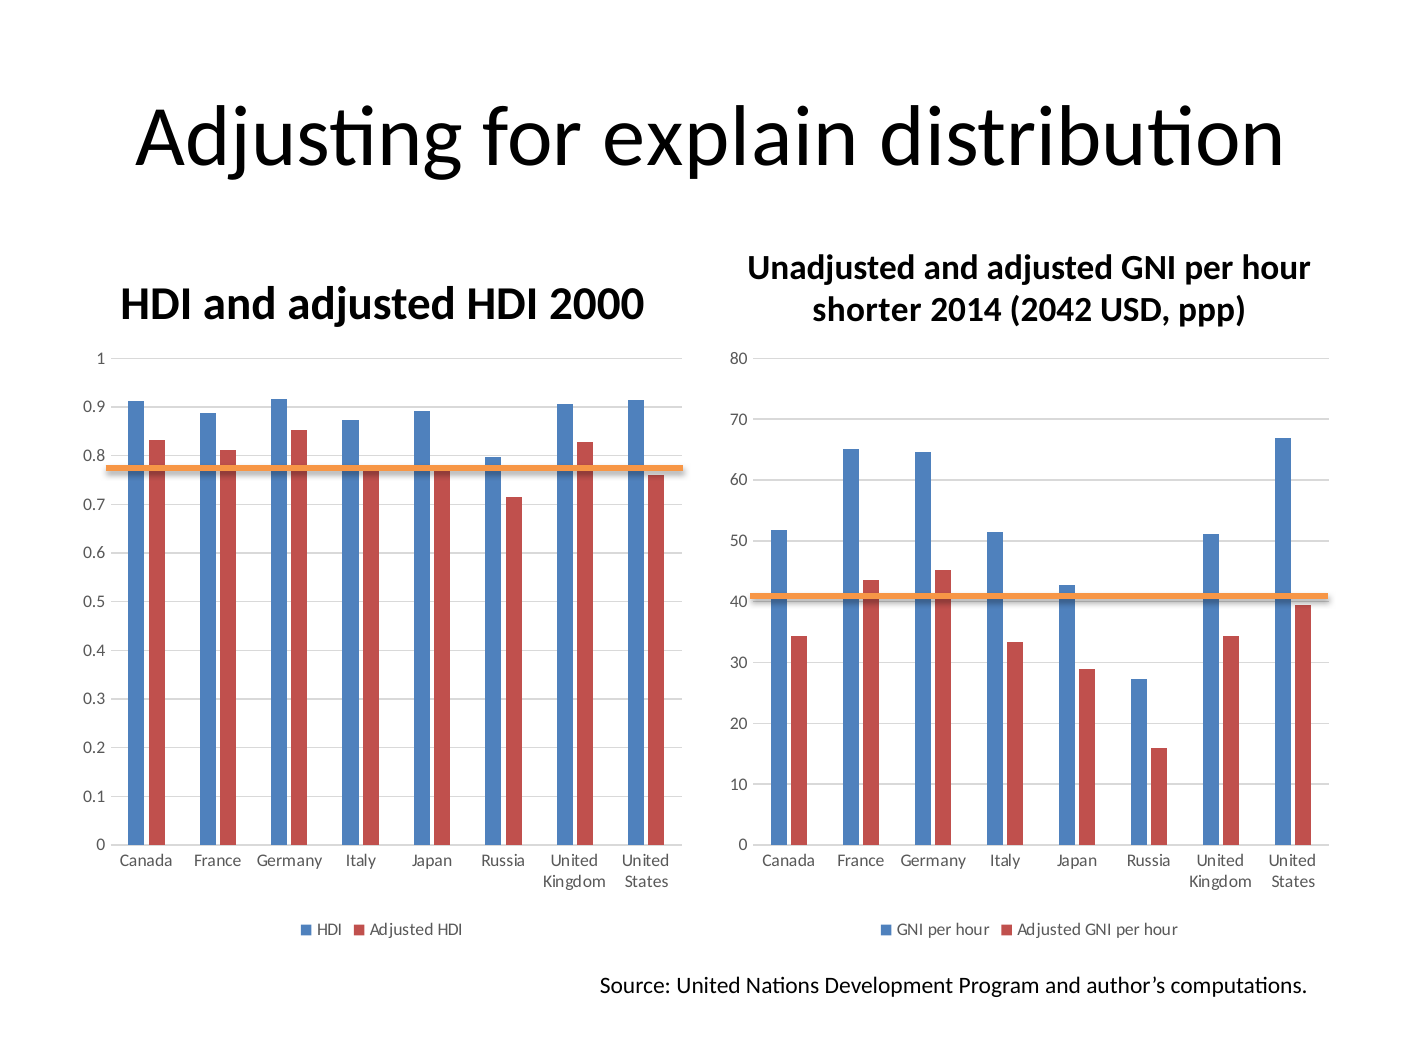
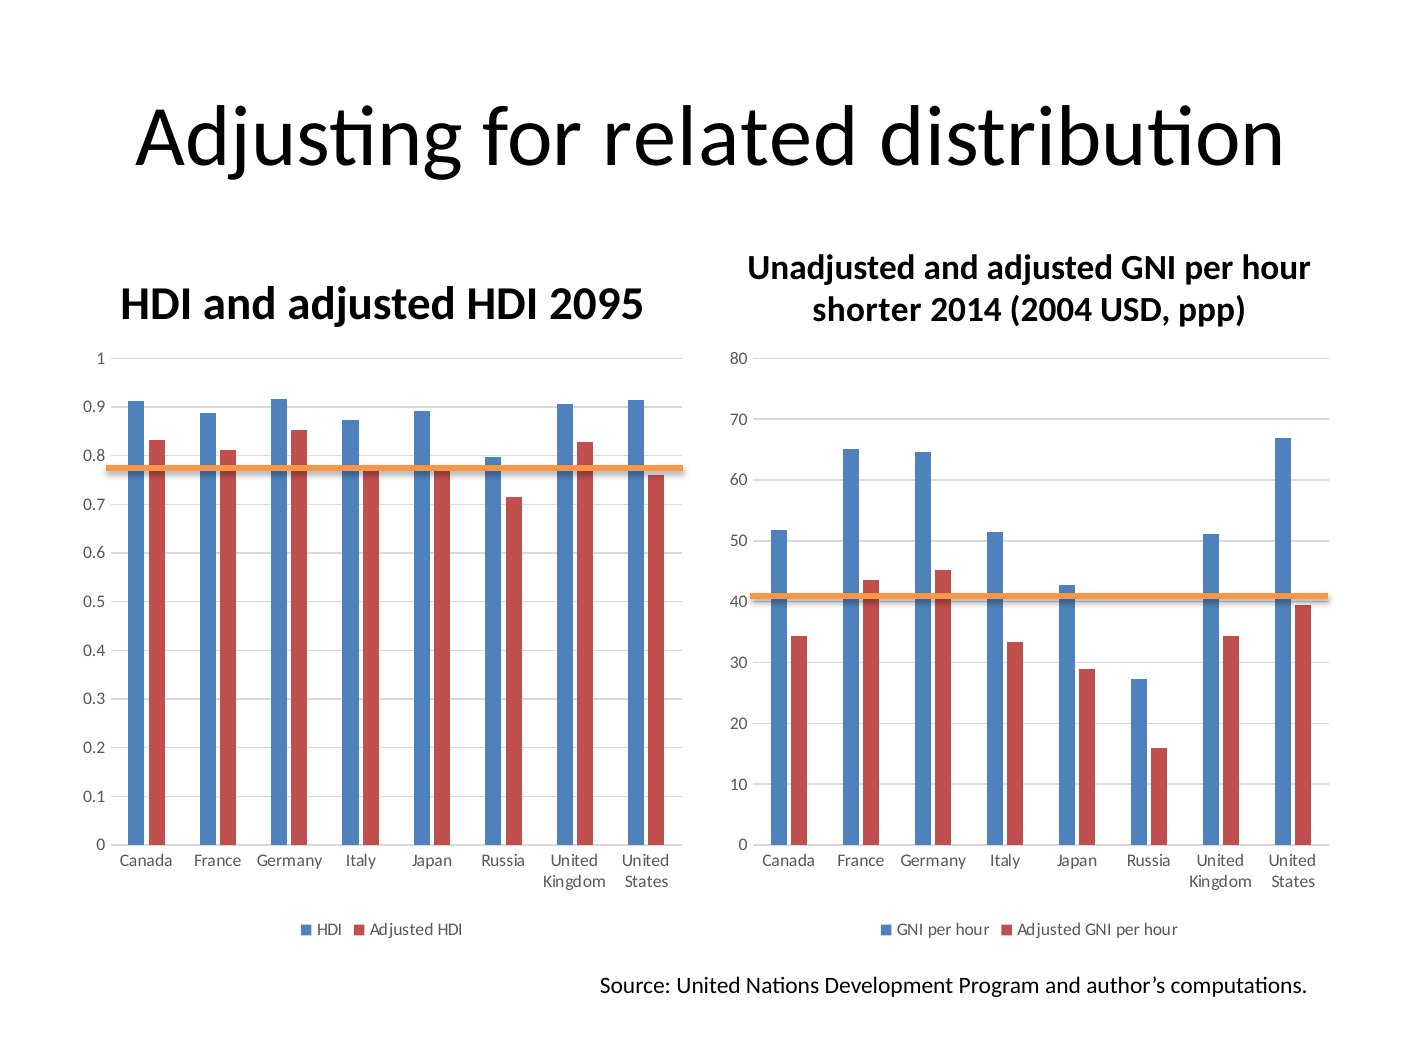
explain: explain -> related
2000: 2000 -> 2095
2042: 2042 -> 2004
